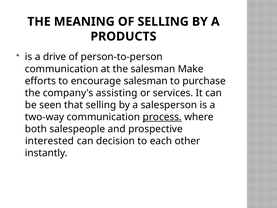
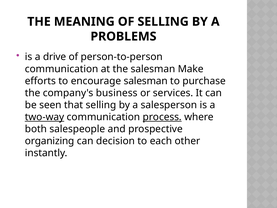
PRODUCTS: PRODUCTS -> PROBLEMS
assisting: assisting -> business
two-way underline: none -> present
interested: interested -> organizing
